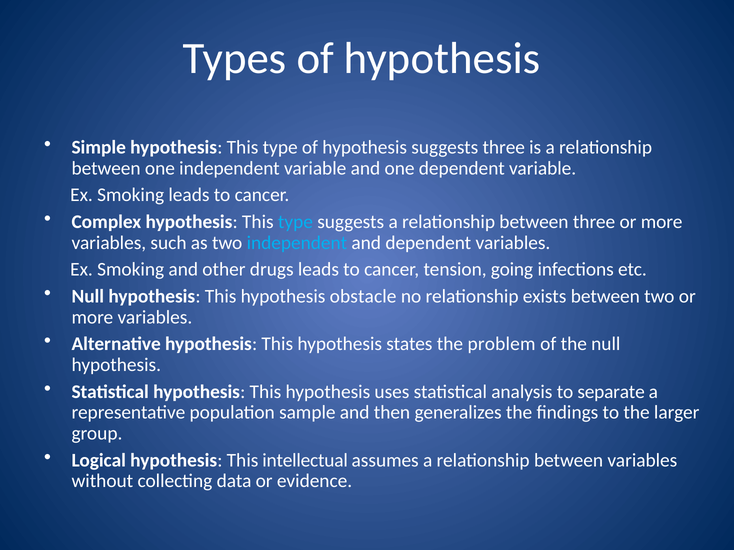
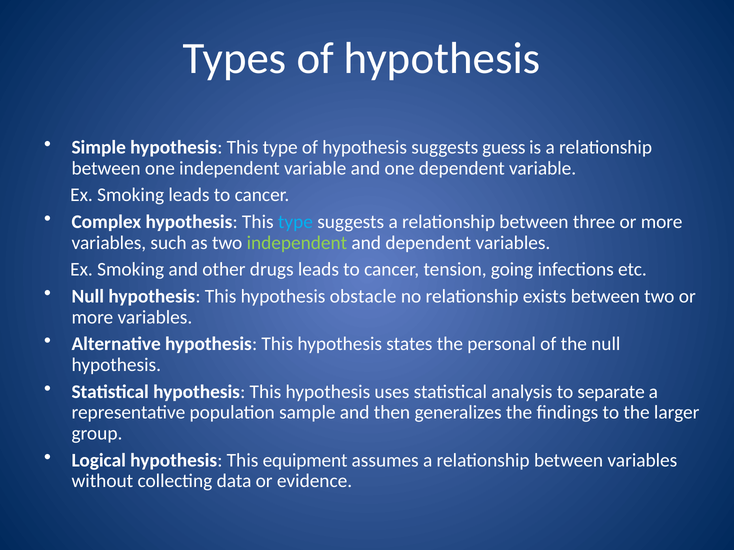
suggests three: three -> guess
independent at (297, 243) colour: light blue -> light green
problem: problem -> personal
intellectual: intellectual -> equipment
